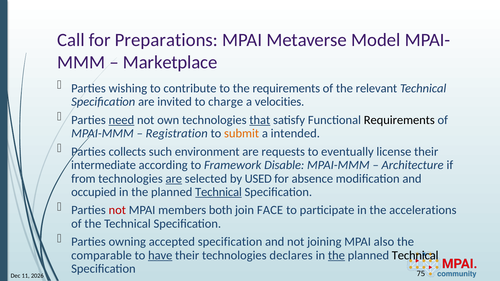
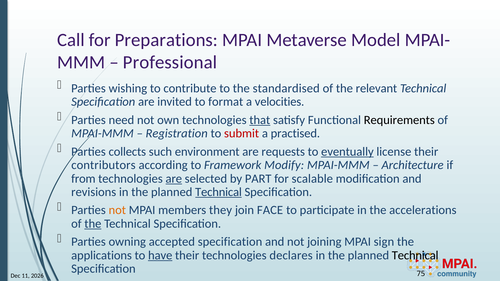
Marketplace: Marketplace -> Professional
the requirements: requirements -> standardised
charge: charge -> format
need underline: present -> none
submit colour: orange -> red
intended: intended -> practised
eventually underline: none -> present
intermediate: intermediate -> contributors
Disable: Disable -> Modify
USED: USED -> PART
absence: absence -> scalable
occupied: occupied -> revisions
not at (117, 210) colour: red -> orange
both: both -> they
the at (93, 224) underline: none -> present
also: also -> sign
comparable: comparable -> applications
the at (336, 256) underline: present -> none
